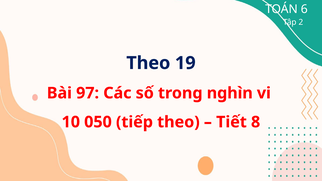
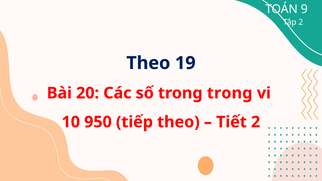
6: 6 -> 9
97: 97 -> 20
trong nghìn: nghìn -> trong
050: 050 -> 950
Tiết 8: 8 -> 2
